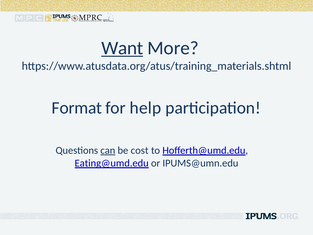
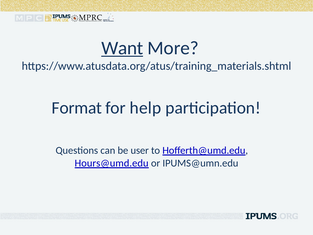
can underline: present -> none
cost: cost -> user
Eating@umd.edu: Eating@umd.edu -> Hours@umd.edu
